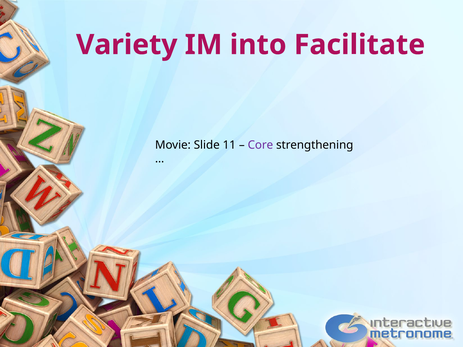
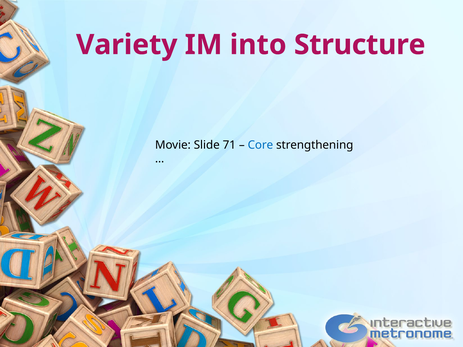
Facilitate: Facilitate -> Structure
11: 11 -> 71
Core colour: purple -> blue
